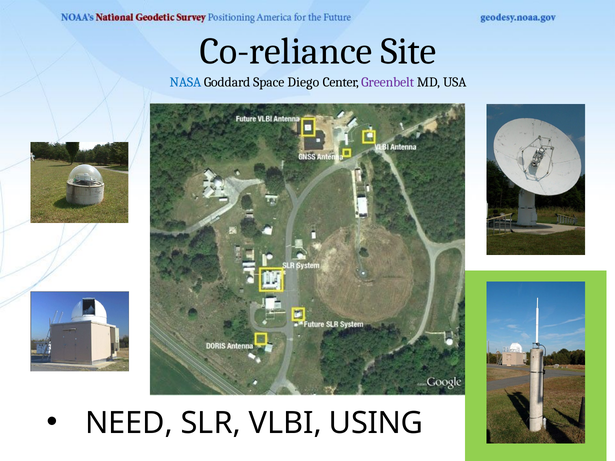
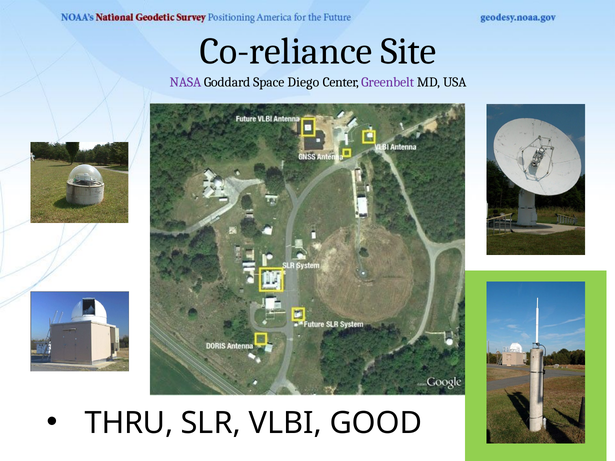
NASA colour: blue -> purple
NEED: NEED -> THRU
USING: USING -> GOOD
